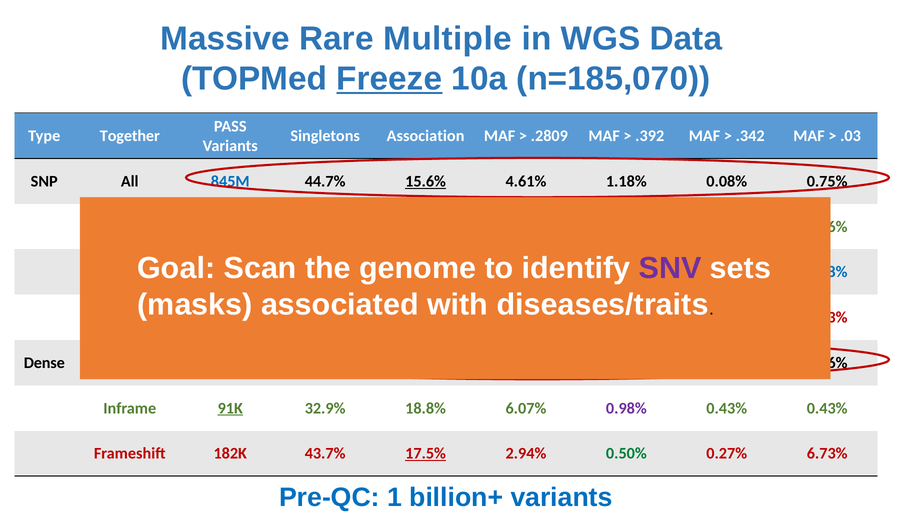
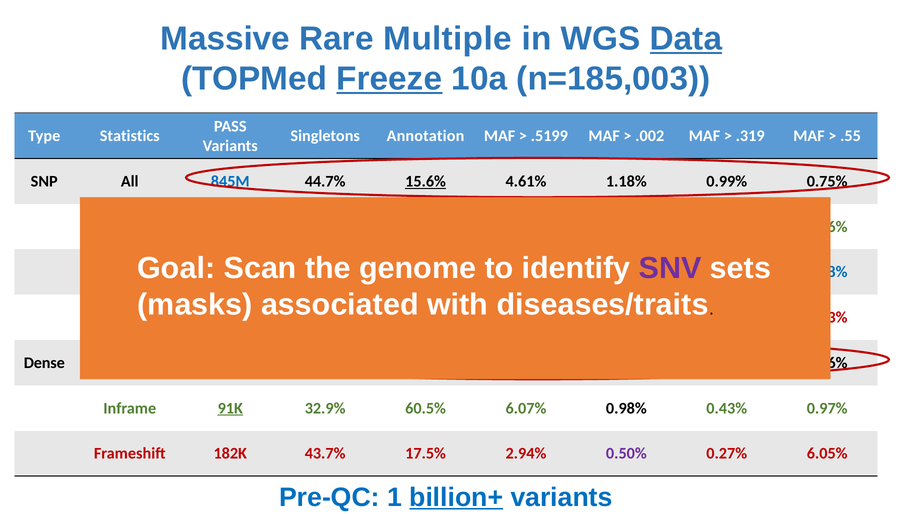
Data underline: none -> present
n=185,070: n=185,070 -> n=185,003
Together: Together -> Statistics
Association: Association -> Annotation
.2809: .2809 -> .5199
.392: .392 -> .002
.342: .342 -> .319
.03: .03 -> .55
0.08%: 0.08% -> 0.99%
18.8%: 18.8% -> 60.5%
0.98% colour: purple -> black
0.43% 0.43%: 0.43% -> 0.97%
17.5% underline: present -> none
0.50% colour: green -> purple
6.73%: 6.73% -> 6.05%
billion+ underline: none -> present
